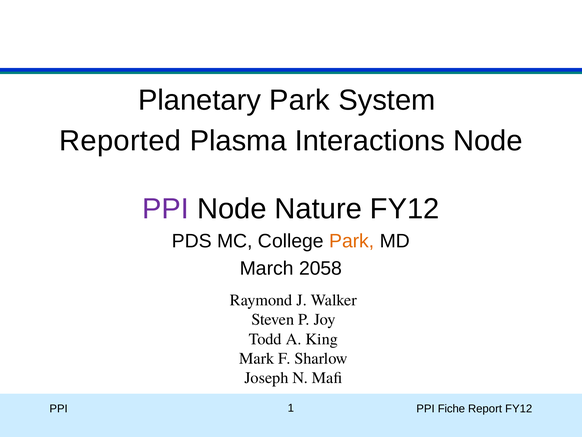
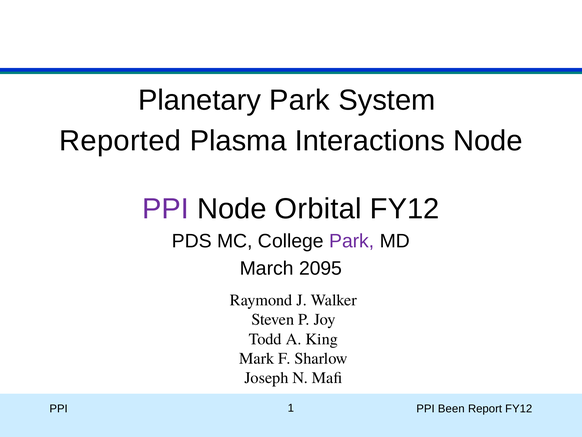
Nature: Nature -> Orbital
Park at (352, 241) colour: orange -> purple
2058: 2058 -> 2095
Fiche: Fiche -> Been
